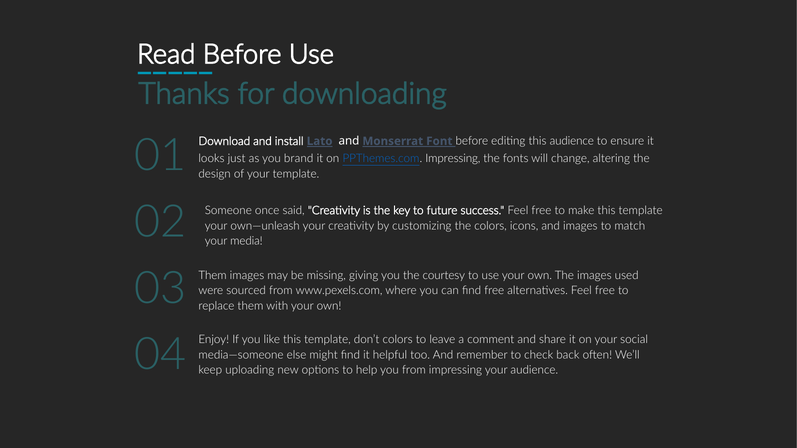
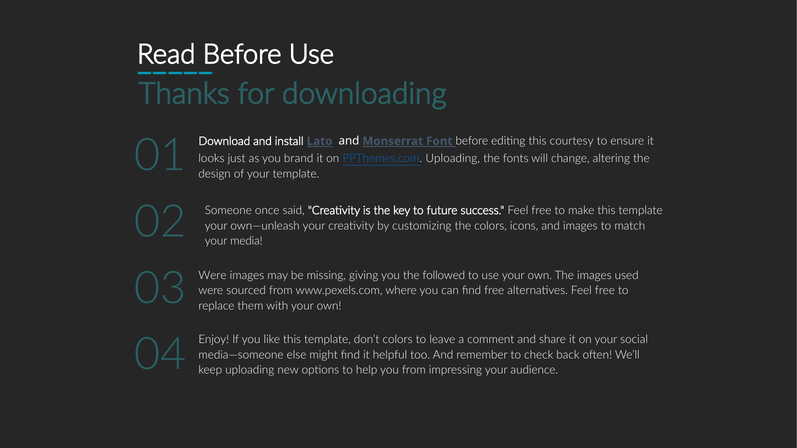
this audience: audience -> courtesy
PPThemes.com Impressing: Impressing -> Uploading
Them at (213, 275): Them -> Were
courtesy: courtesy -> followed
